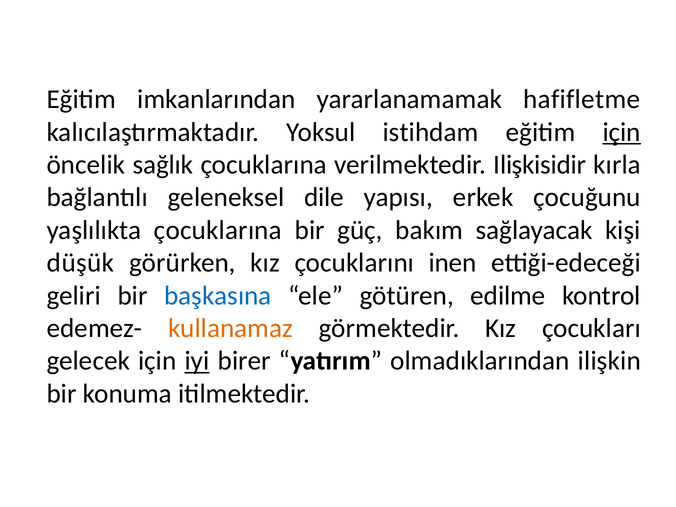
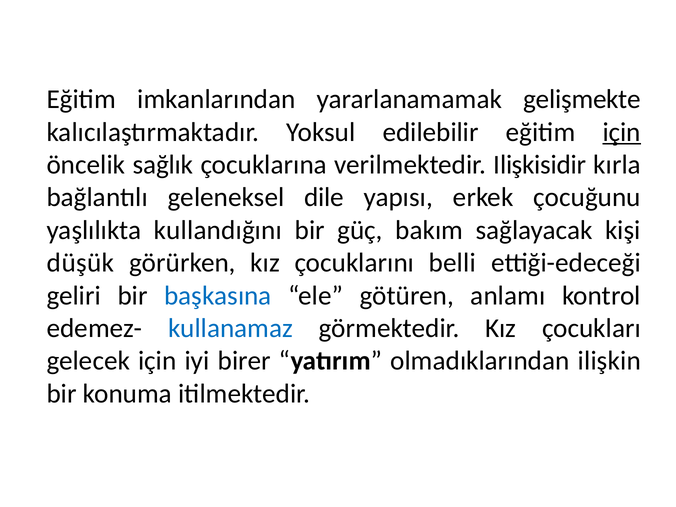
hafifletme: hafifletme -> gelişmekte
istihdam: istihdam -> edilebilir
yaşlılıkta çocuklarına: çocuklarına -> kullandığını
inen: inen -> belli
edilme: edilme -> anlamı
kullanamaz colour: orange -> blue
iyi underline: present -> none
